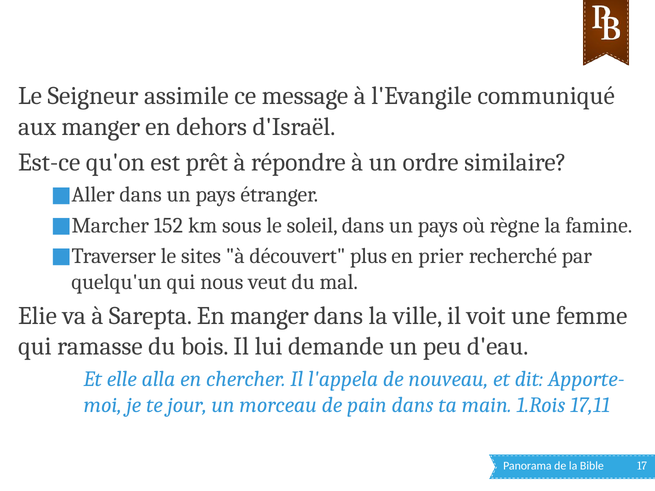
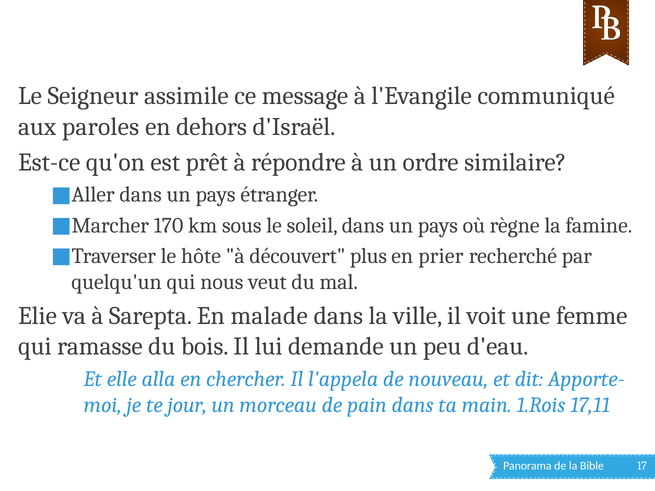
aux manger: manger -> paroles
152: 152 -> 170
sites: sites -> hôte
En manger: manger -> malade
